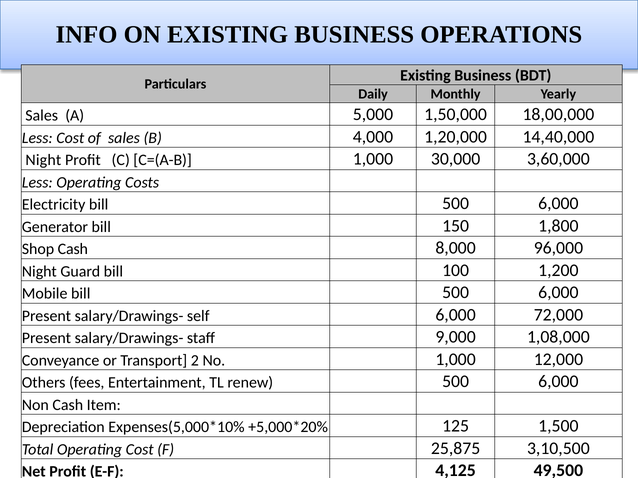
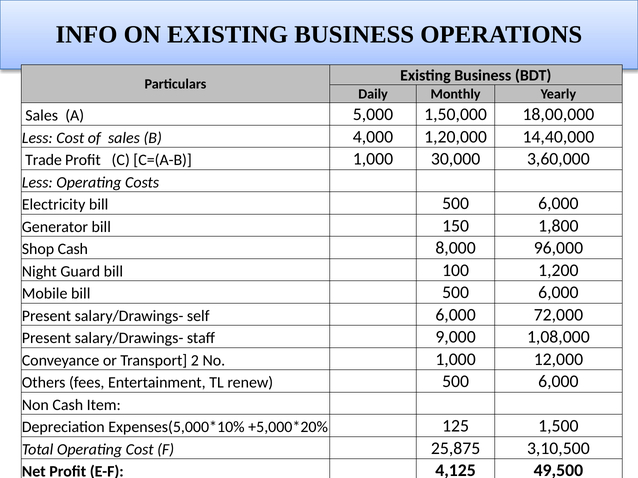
Night at (43, 160): Night -> Trade
